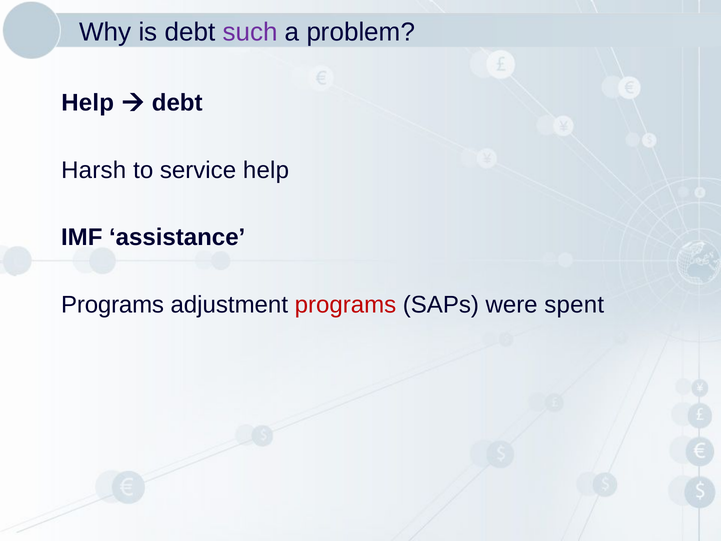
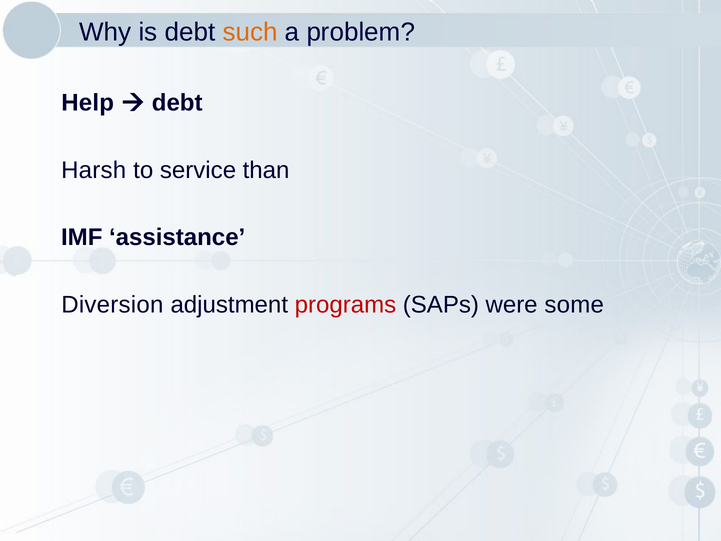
such colour: purple -> orange
service help: help -> than
Programs at (113, 305): Programs -> Diversion
spent: spent -> some
